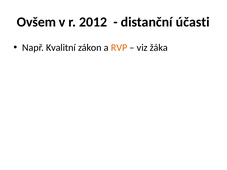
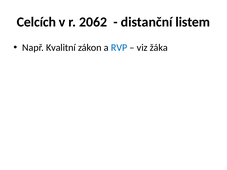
Ovšem: Ovšem -> Celcích
2012: 2012 -> 2062
účasti: účasti -> listem
RVP colour: orange -> blue
